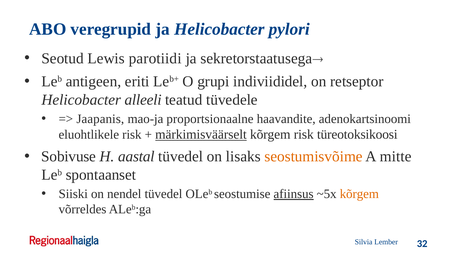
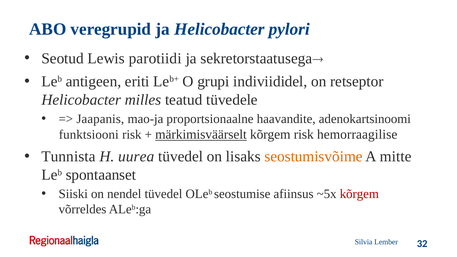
alleeli: alleeli -> milles
eluohtlikele: eluohtlikele -> funktsiooni
türeotoksikoosi: türeotoksikoosi -> hemorraagilise
Sobivuse: Sobivuse -> Tunnista
aastal: aastal -> uurea
afiinsus underline: present -> none
kõrgem at (359, 194) colour: orange -> red
